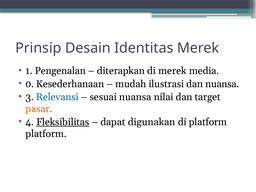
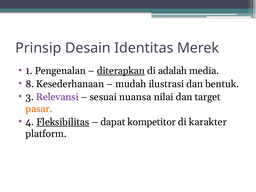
diterapkan underline: none -> present
di merek: merek -> adalah
0: 0 -> 8
dan nuansa: nuansa -> bentuk
Relevansi colour: blue -> purple
digunakan: digunakan -> kompetitor
di platform: platform -> karakter
